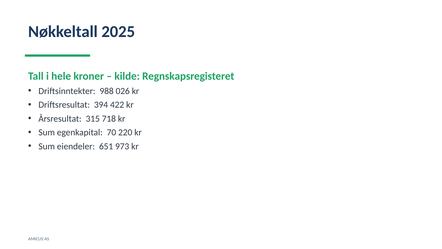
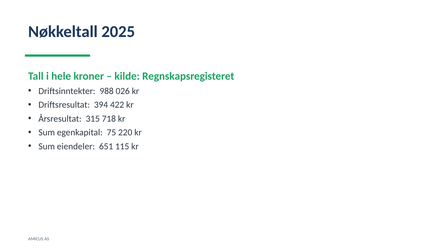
70: 70 -> 75
973: 973 -> 115
